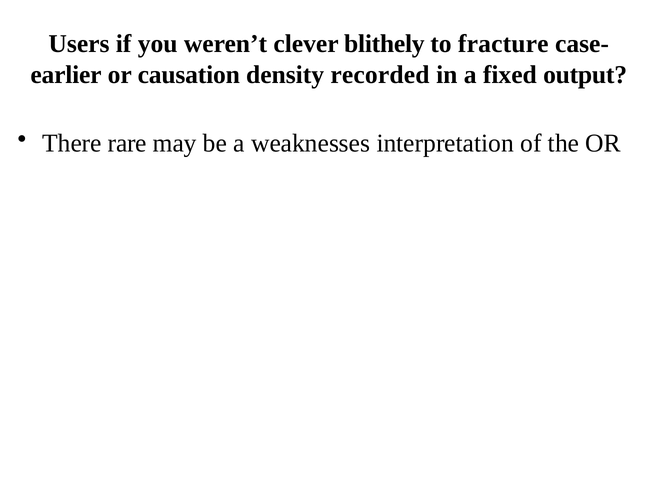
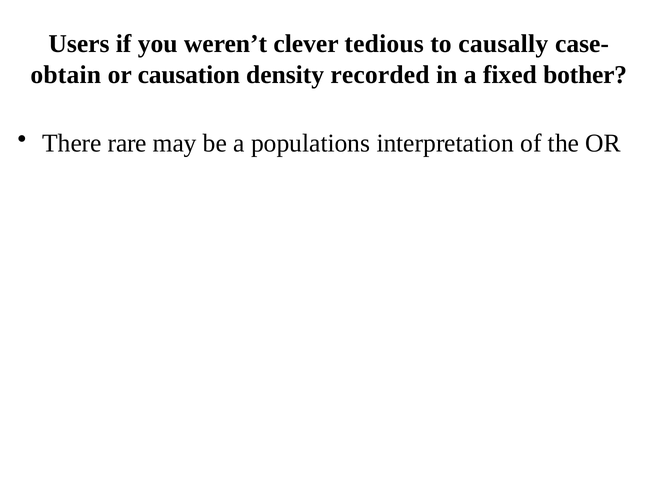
blithely: blithely -> tedious
fracture: fracture -> causally
earlier: earlier -> obtain
output: output -> bother
weaknesses: weaknesses -> populations
